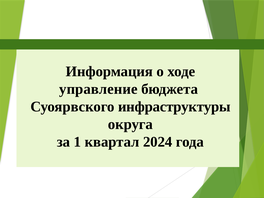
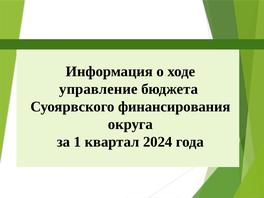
инфраструктуры: инфраструктуры -> финансирования
